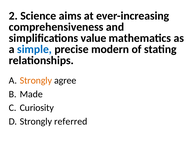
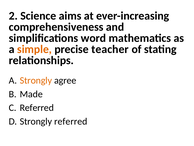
value: value -> word
simple colour: blue -> orange
modern: modern -> teacher
Curiosity at (37, 107): Curiosity -> Referred
